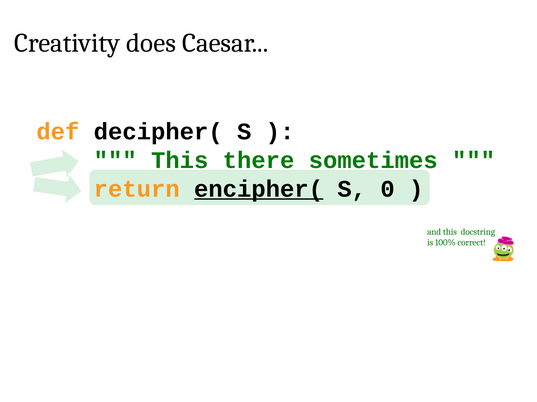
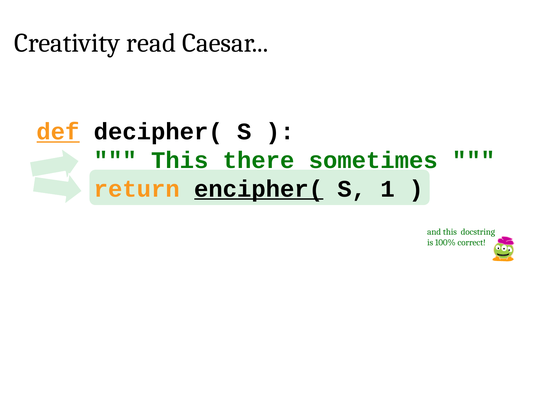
does: does -> read
def underline: none -> present
0: 0 -> 1
